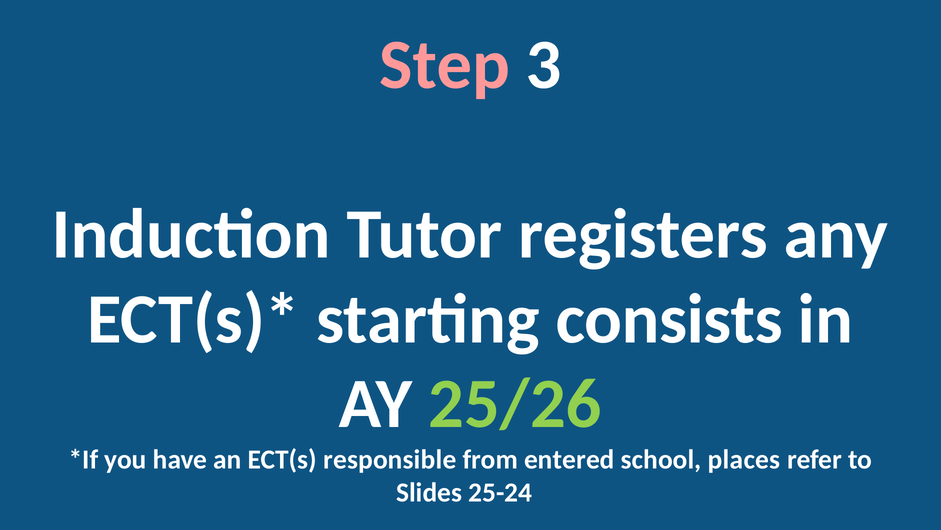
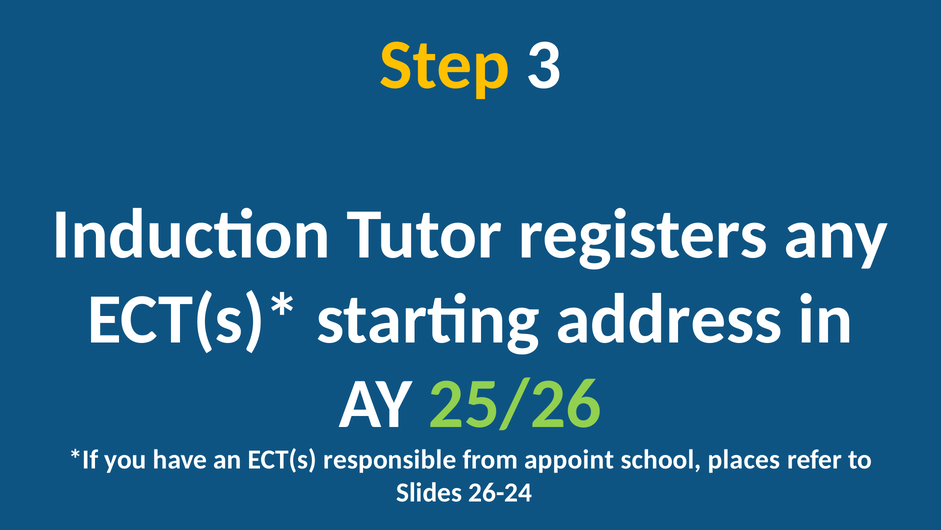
Step colour: pink -> yellow
consists: consists -> address
entered: entered -> appoint
25-24: 25-24 -> 26-24
